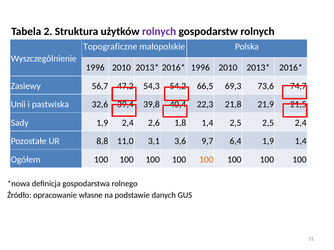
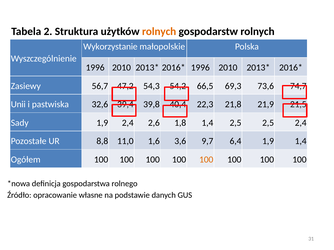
rolnych at (159, 32) colour: purple -> orange
Topograficzne: Topograficzne -> Wykorzystanie
3,1: 3,1 -> 1,6
